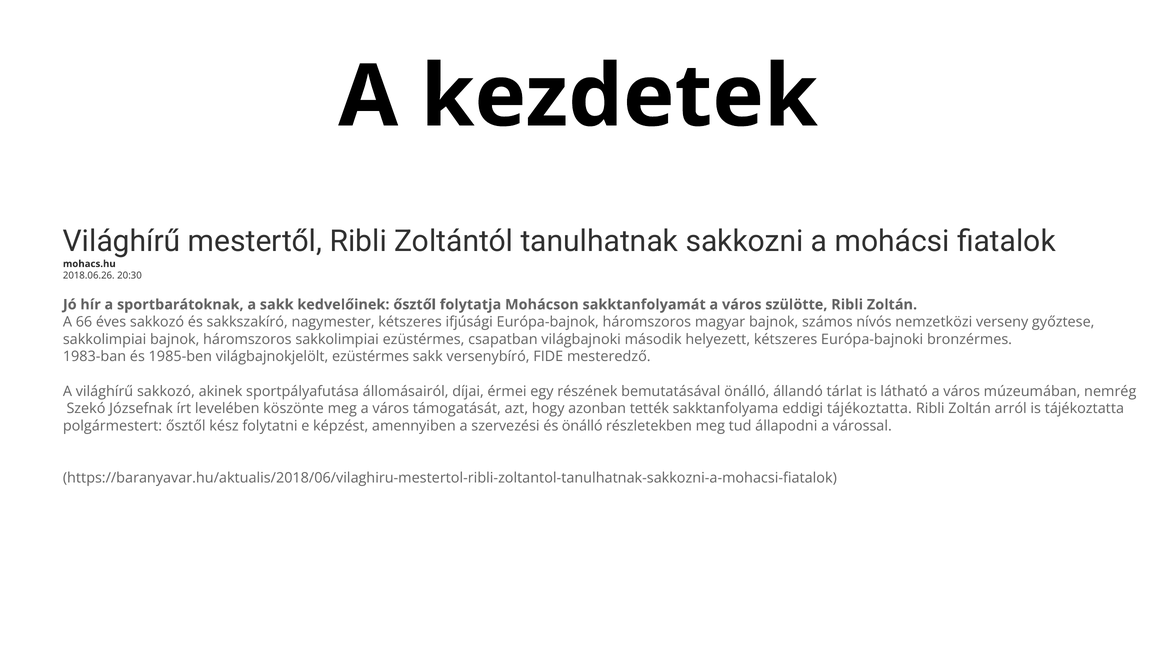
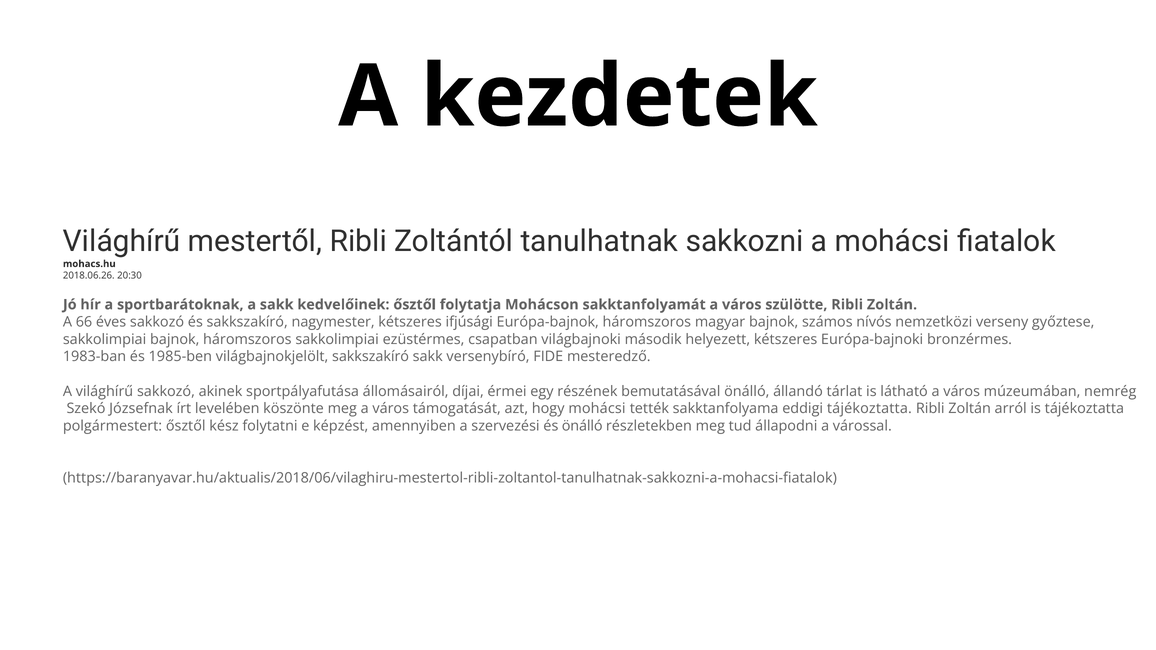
világbajnokjelölt ezüstérmes: ezüstérmes -> sakkszakíró
hogy azonban: azonban -> mohácsi
